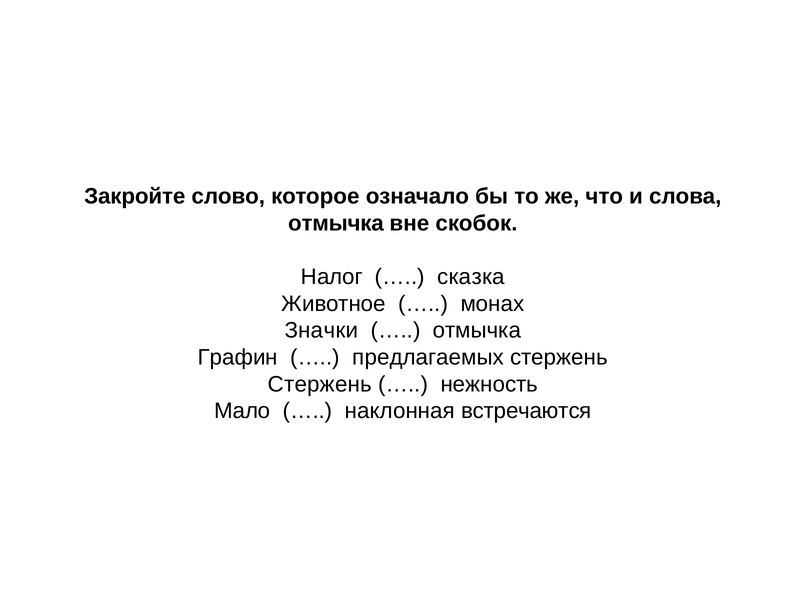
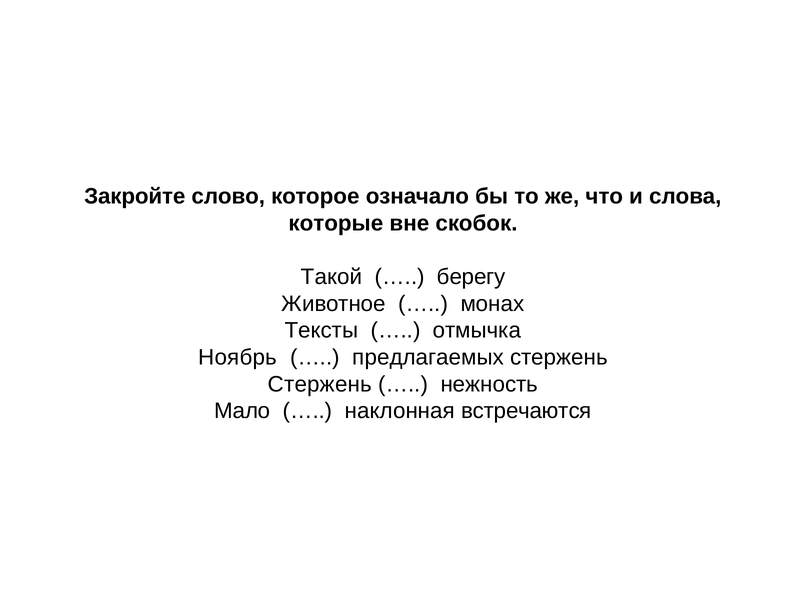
отмычка at (336, 223): отмычка -> которые
Налог: Налог -> Такой
сказка: сказка -> берегу
Значки: Значки -> Тексты
Графин: Графин -> Ноябрь
